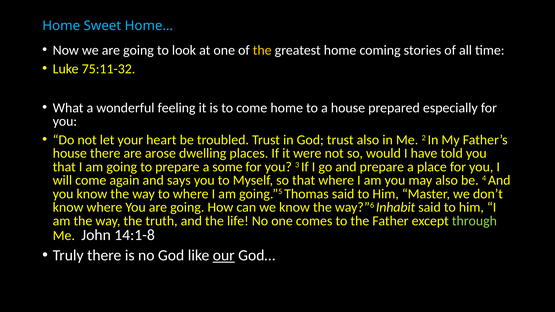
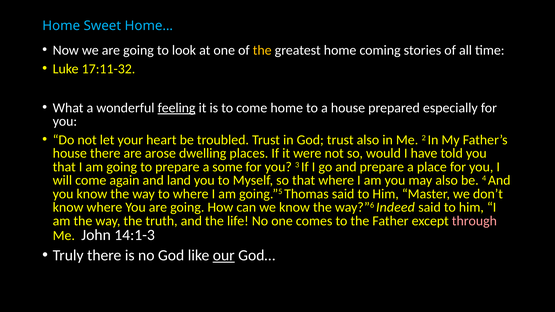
75:11-32: 75:11-32 -> 17:11-32
feeling underline: none -> present
says: says -> land
Inhabit: Inhabit -> Indeed
through colour: light green -> pink
14:1-8: 14:1-8 -> 14:1-3
